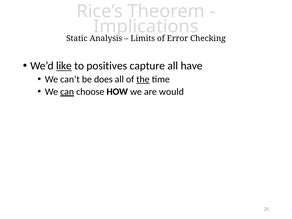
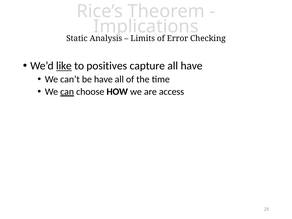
be does: does -> have
the underline: present -> none
would: would -> access
